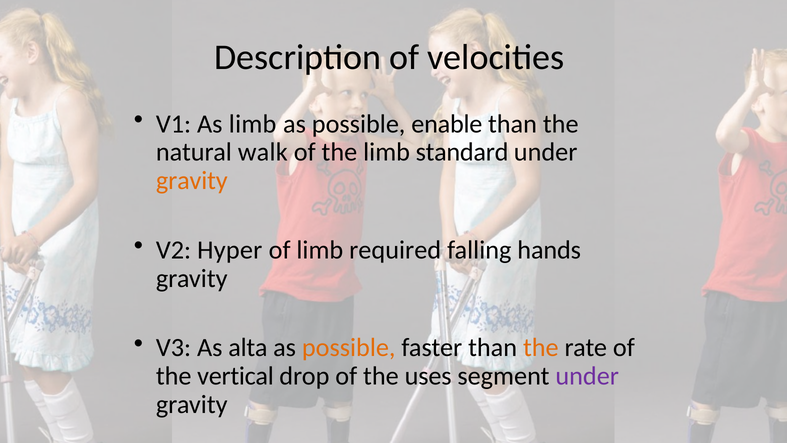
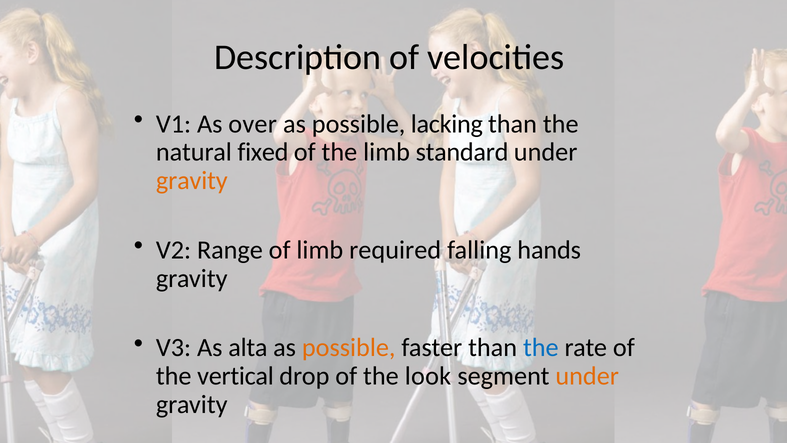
As limb: limb -> over
enable: enable -> lacking
walk: walk -> fixed
Hyper: Hyper -> Range
the at (541, 347) colour: orange -> blue
uses: uses -> look
under at (587, 376) colour: purple -> orange
